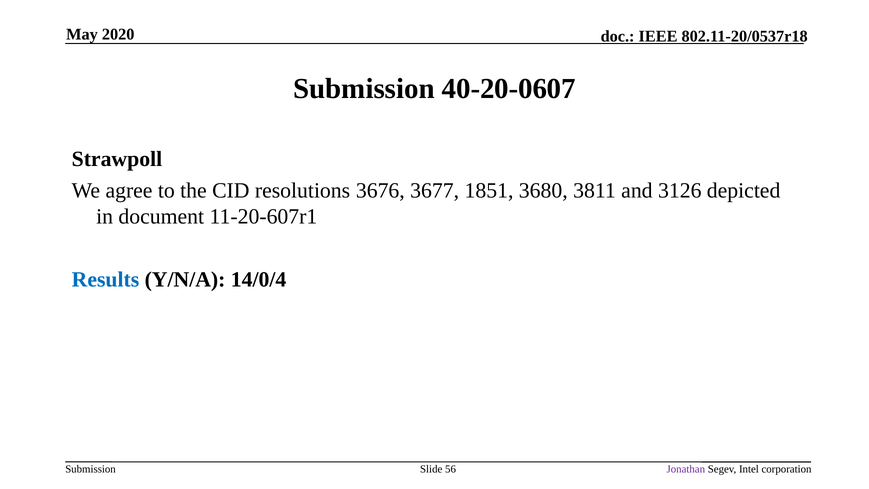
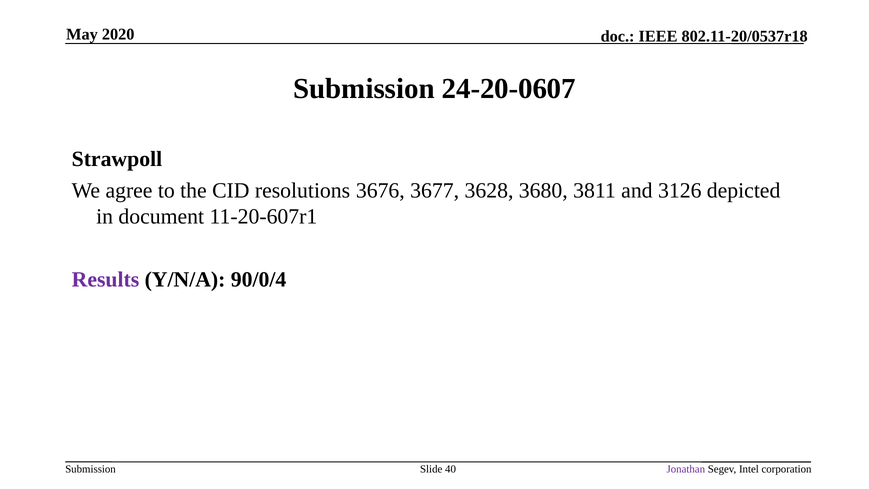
40-20-0607: 40-20-0607 -> 24-20-0607
1851: 1851 -> 3628
Results colour: blue -> purple
14/0/4: 14/0/4 -> 90/0/4
56: 56 -> 40
